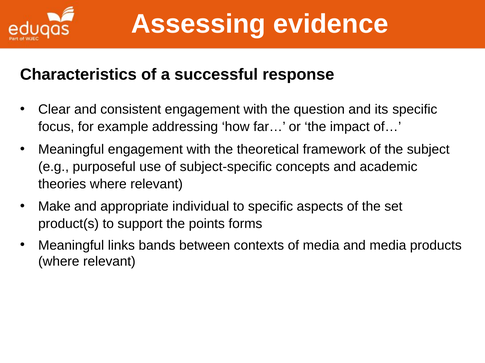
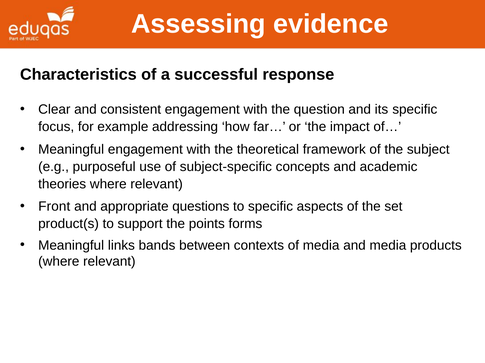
Make: Make -> Front
individual: individual -> questions
